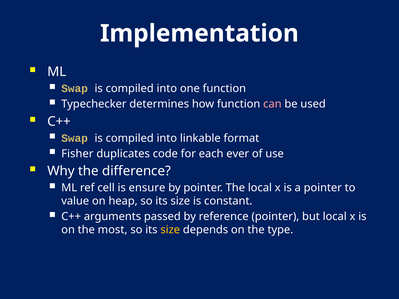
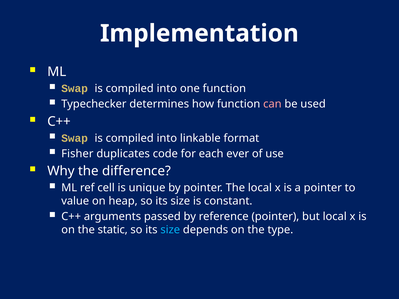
ensure: ensure -> unique
most: most -> static
size at (170, 230) colour: yellow -> light blue
